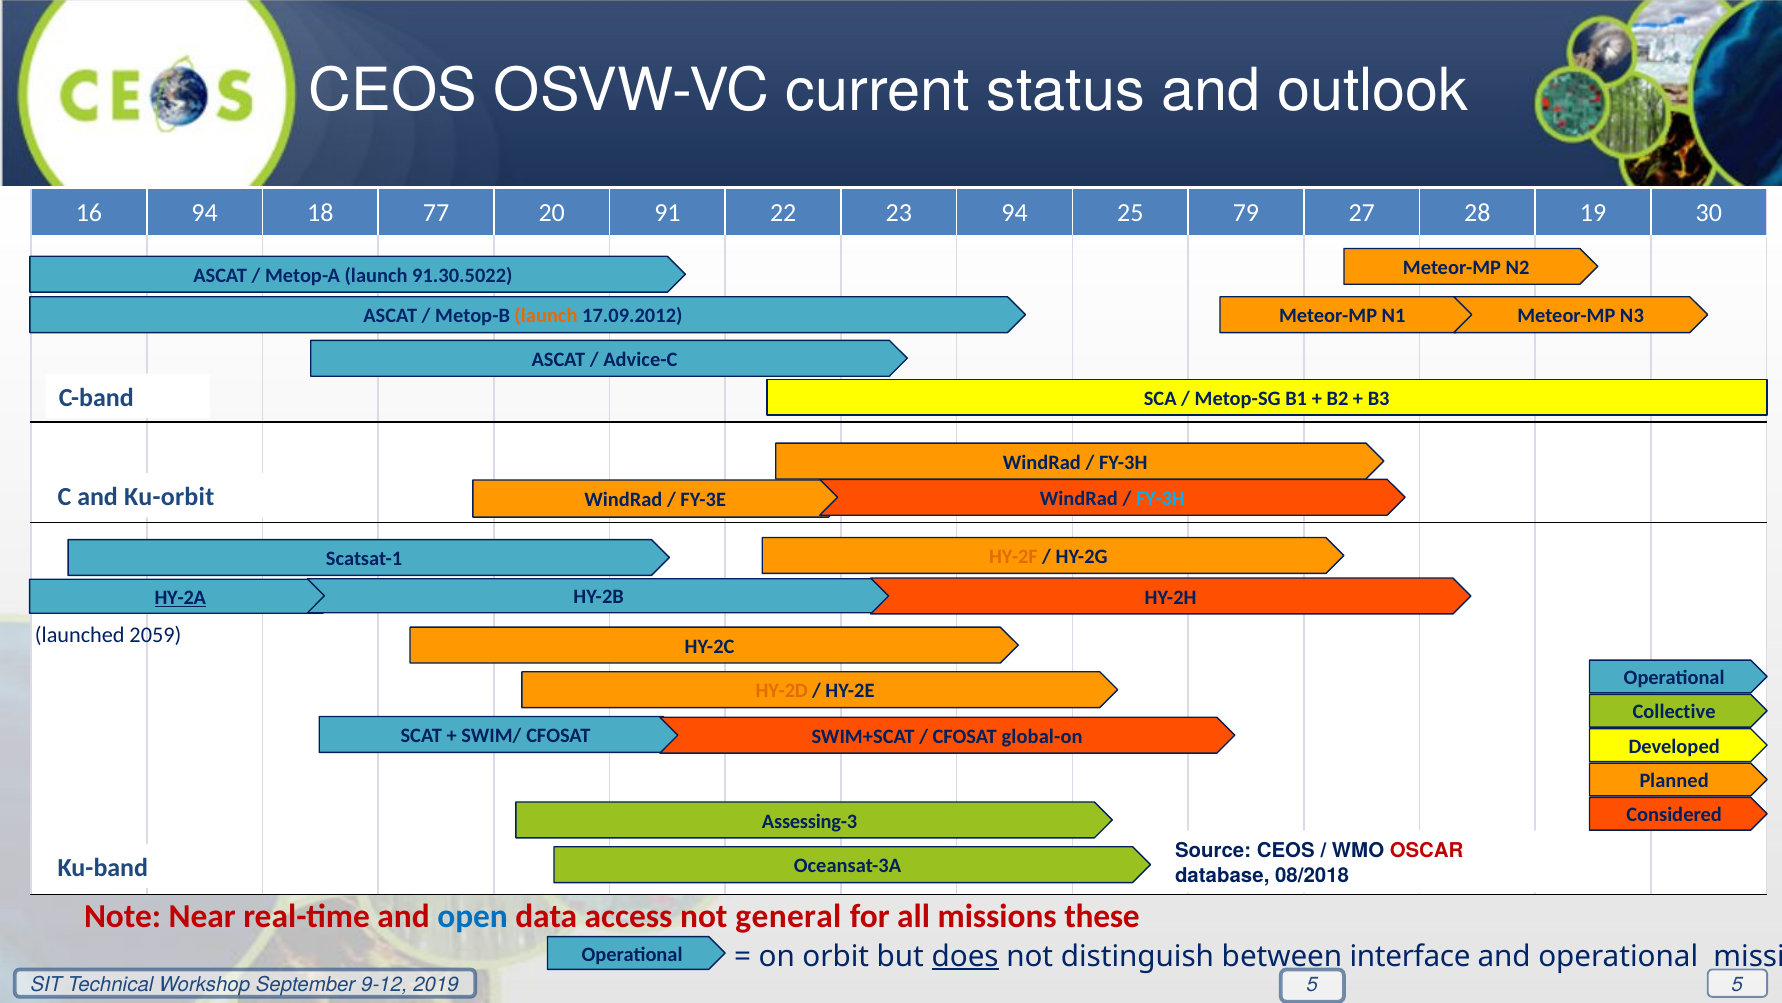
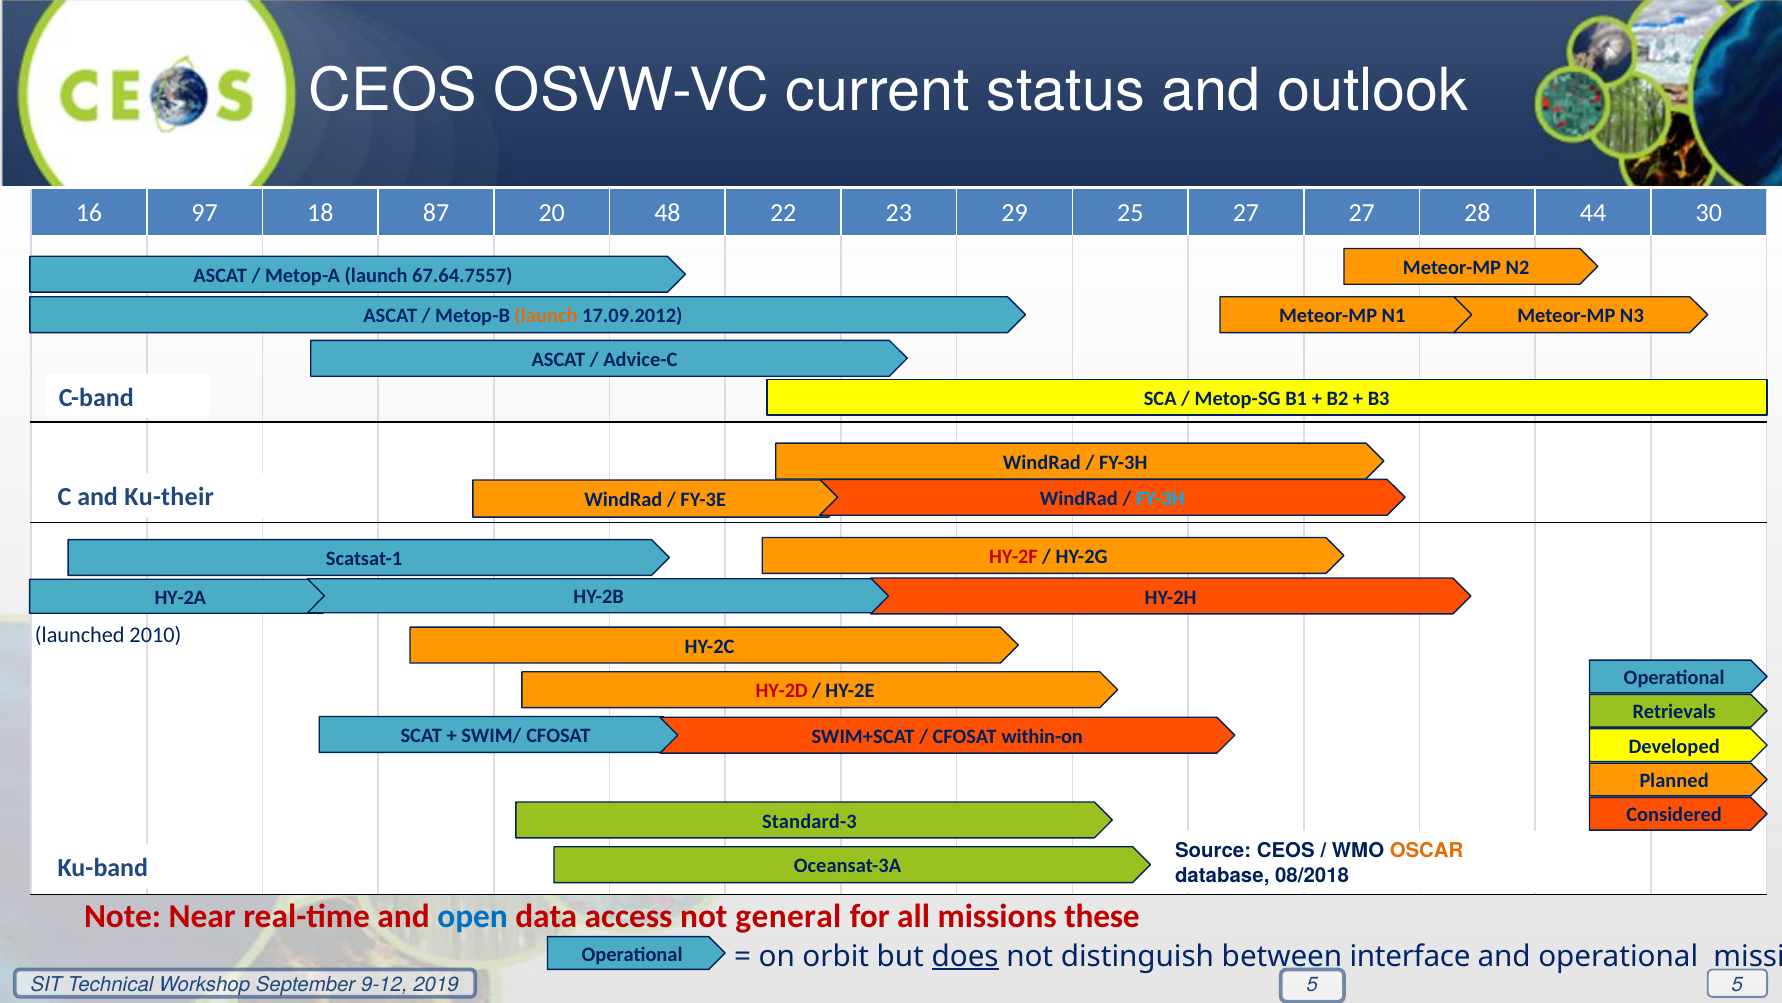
16 94: 94 -> 97
77: 77 -> 87
91: 91 -> 48
23 94: 94 -> 29
25 79: 79 -> 27
19: 19 -> 44
91.30.5022: 91.30.5022 -> 67.64.7557
Ku-orbit: Ku-orbit -> Ku-their
HY-2F colour: orange -> red
HY-2A underline: present -> none
2059: 2059 -> 2010
HY-2D colour: orange -> red
Collective: Collective -> Retrievals
global-on: global-on -> within-on
Assessing-3: Assessing-3 -> Standard-3
OSCAR colour: red -> orange
